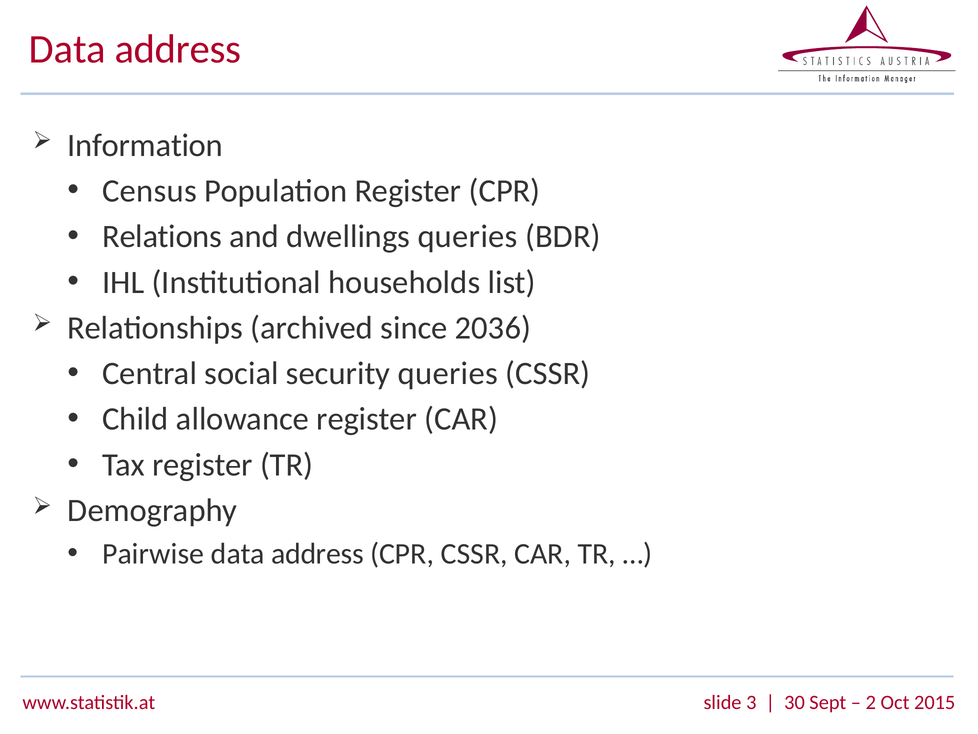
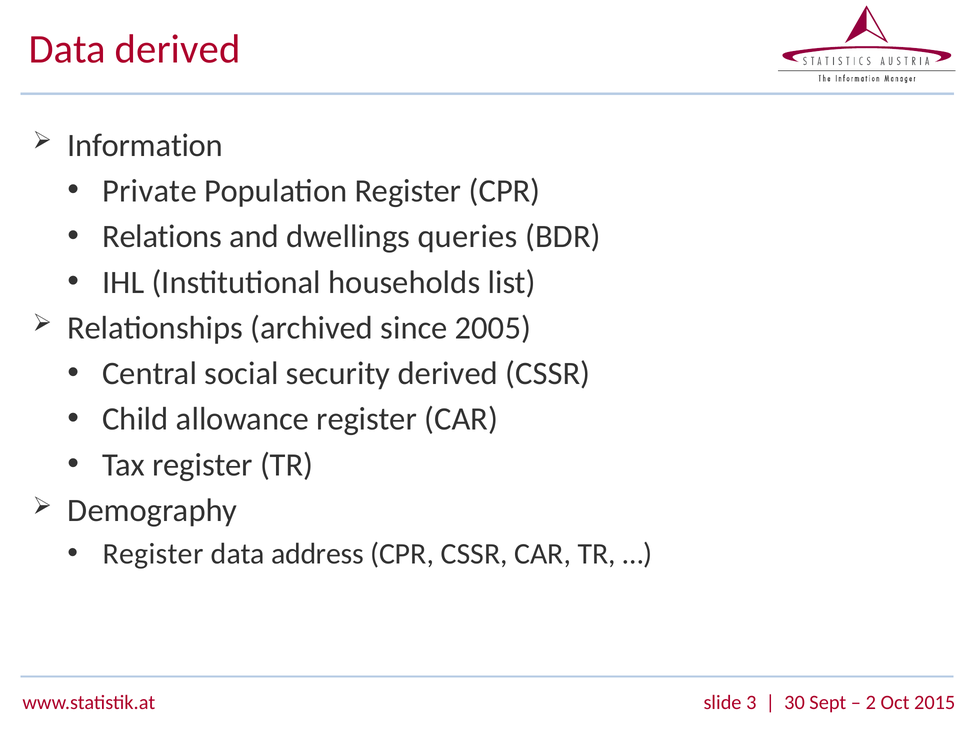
address at (178, 49): address -> derived
Census: Census -> Private
2036: 2036 -> 2005
security queries: queries -> derived
Pairwise at (153, 553): Pairwise -> Register
